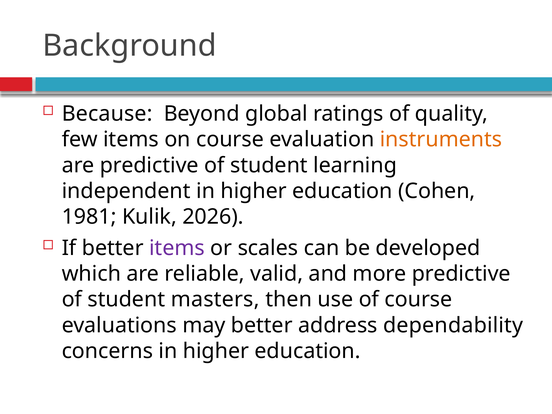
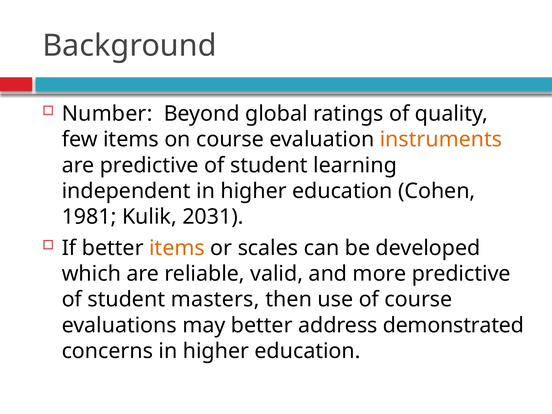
Because: Because -> Number
2026: 2026 -> 2031
items at (177, 248) colour: purple -> orange
dependability: dependability -> demonstrated
